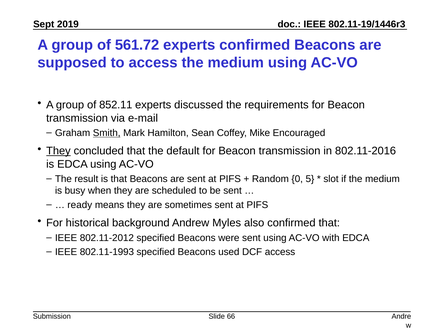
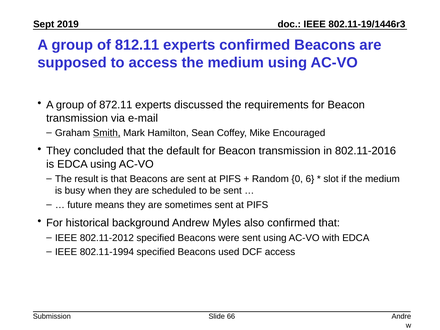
561.72: 561.72 -> 812.11
852.11: 852.11 -> 872.11
They at (58, 151) underline: present -> none
5: 5 -> 6
ready: ready -> future
802.11-1993: 802.11-1993 -> 802.11-1994
